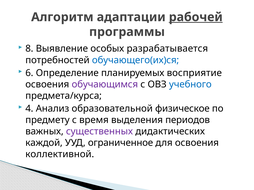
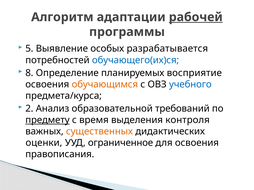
8: 8 -> 5
6: 6 -> 8
обучающимся colour: purple -> orange
4: 4 -> 2
физическое: физическое -> требований
предмету underline: none -> present
периодов: периодов -> контроля
существенных colour: purple -> orange
каждой: каждой -> оценки
коллективной: коллективной -> правописания
